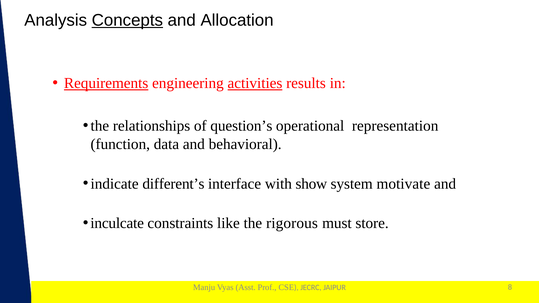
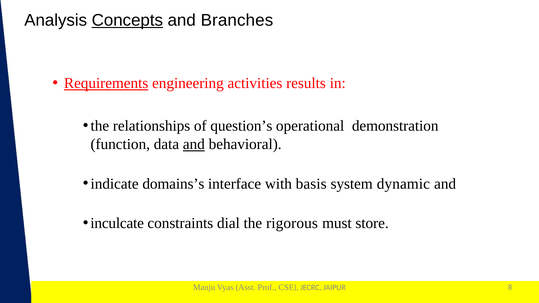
Allocation: Allocation -> Branches
activities underline: present -> none
representation: representation -> demonstration
and at (194, 144) underline: none -> present
different’s: different’s -> domains’s
show: show -> basis
motivate: motivate -> dynamic
like: like -> dial
